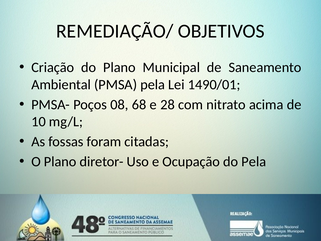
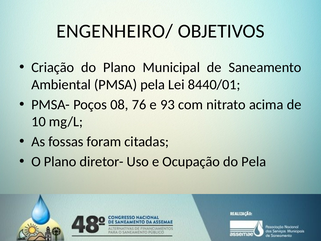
REMEDIAÇÃO/: REMEDIAÇÃO/ -> ENGENHEIRO/
1490/01: 1490/01 -> 8440/01
68: 68 -> 76
28: 28 -> 93
